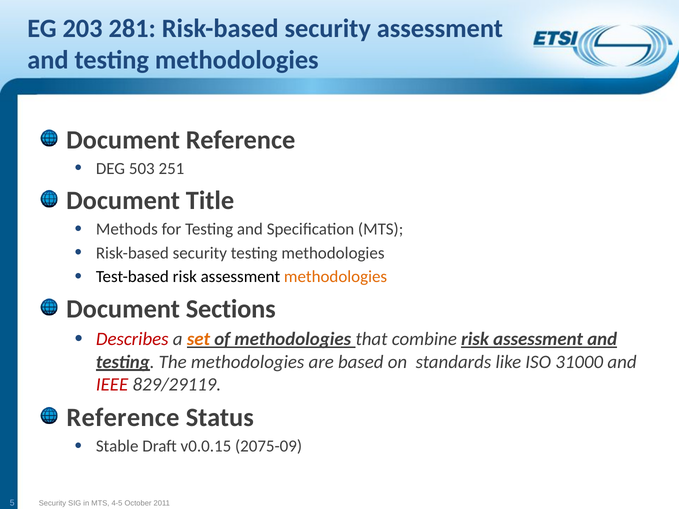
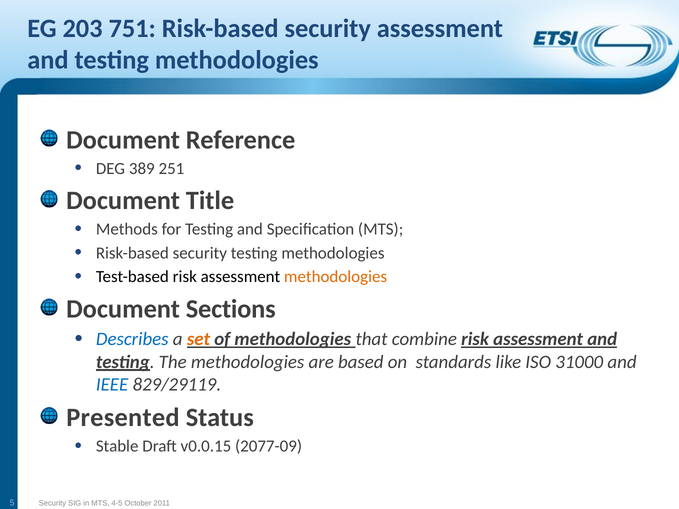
281: 281 -> 751
503: 503 -> 389
Describes colour: red -> blue
IEEE colour: red -> blue
Reference at (123, 418): Reference -> Presented
2075-09: 2075-09 -> 2077-09
